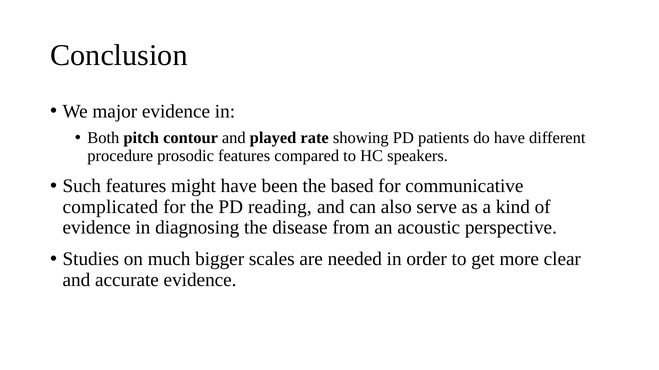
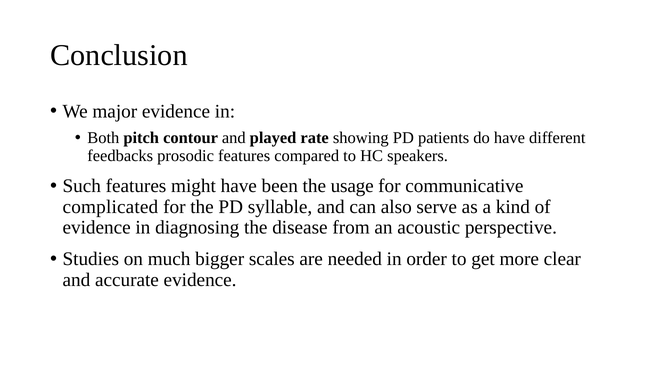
procedure: procedure -> feedbacks
based: based -> usage
reading: reading -> syllable
